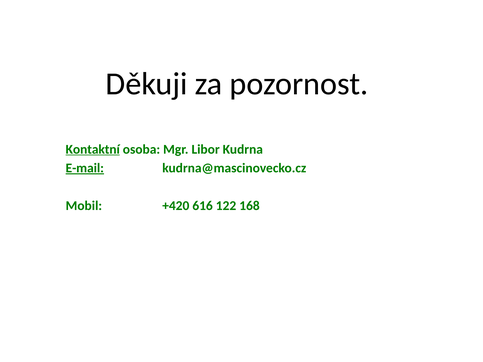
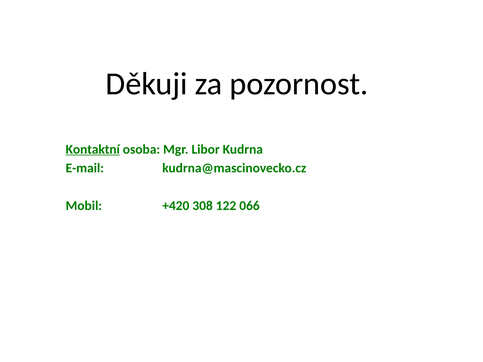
E-mail underline: present -> none
616: 616 -> 308
168: 168 -> 066
